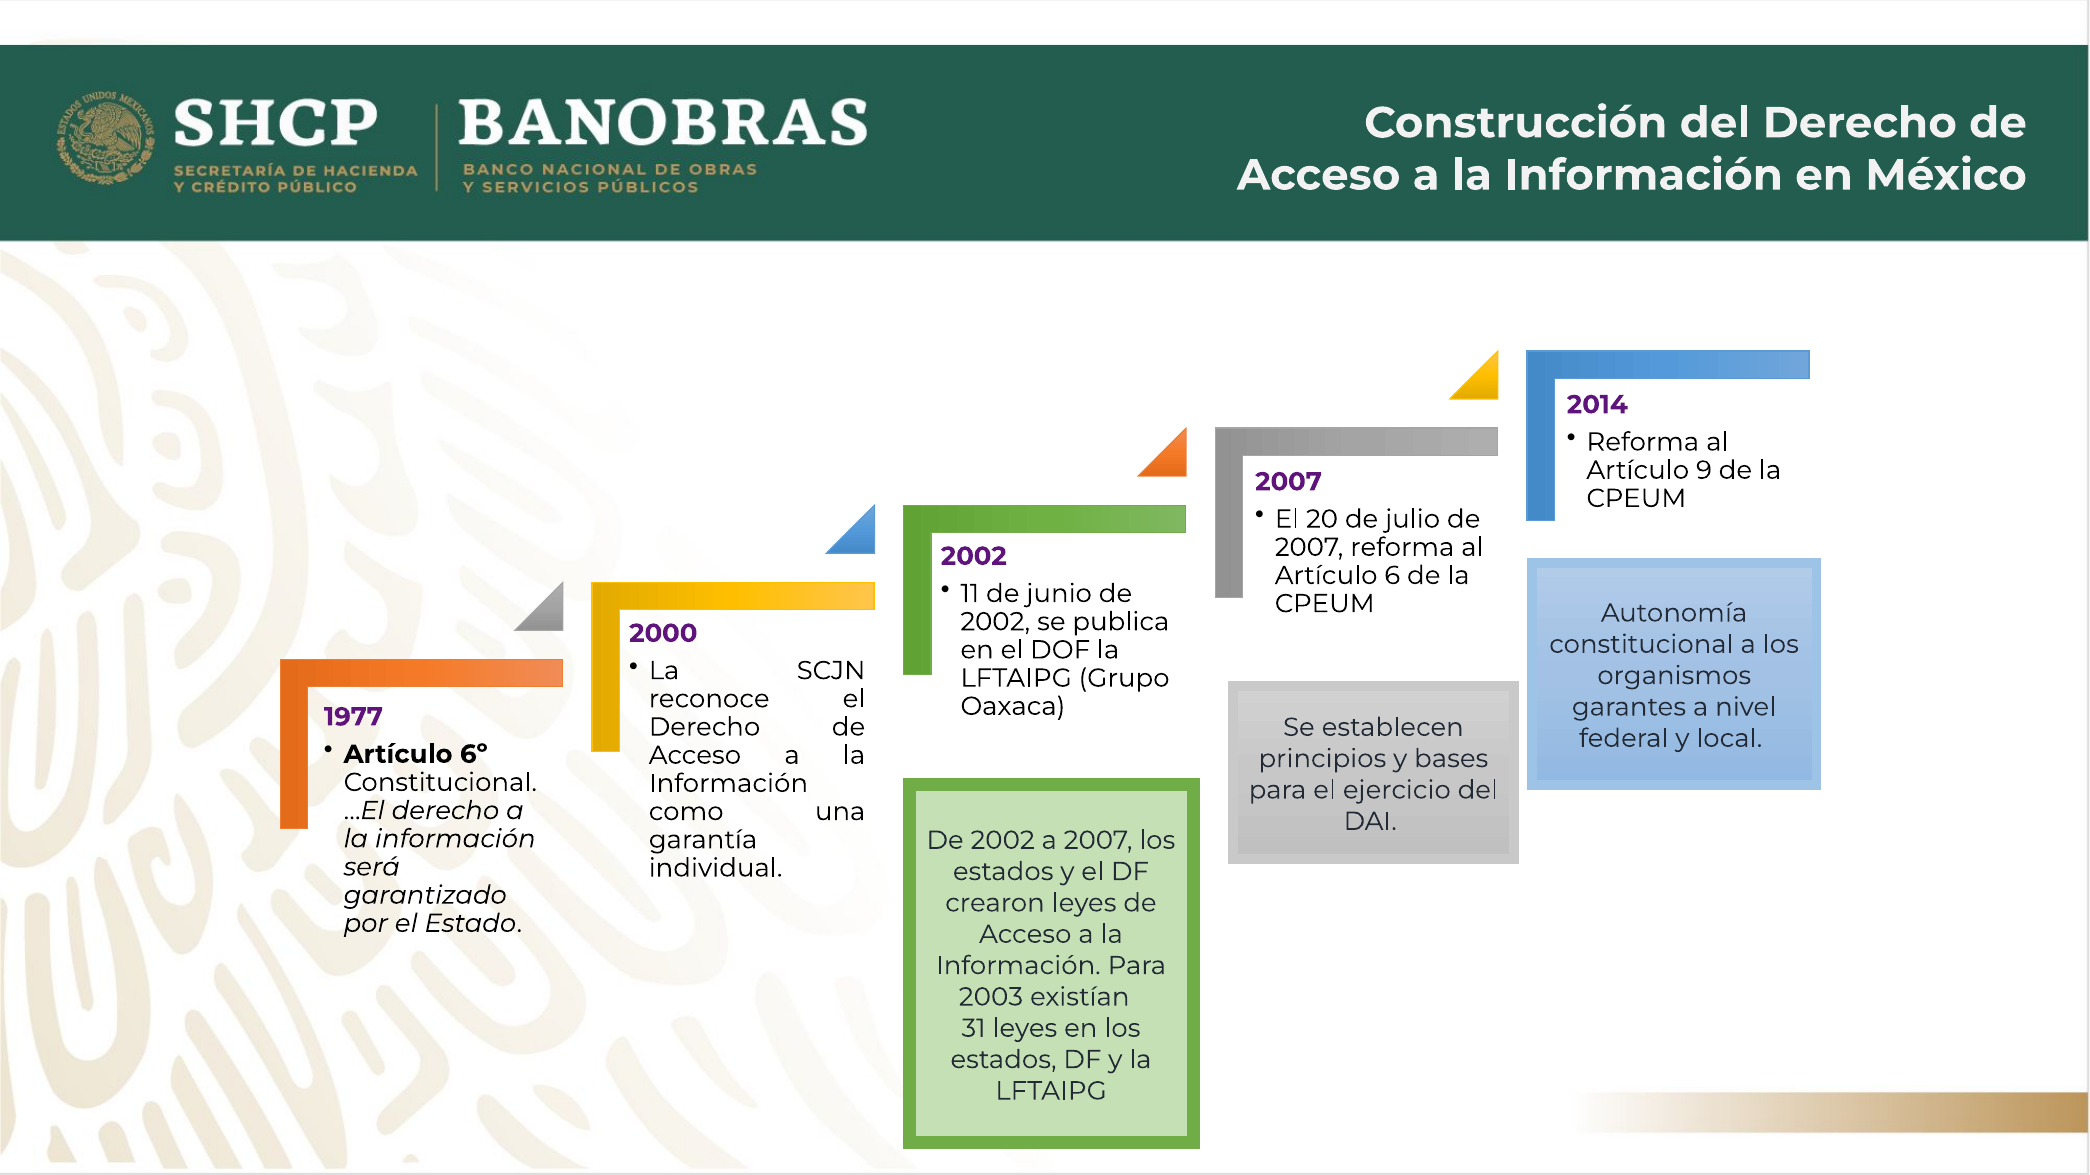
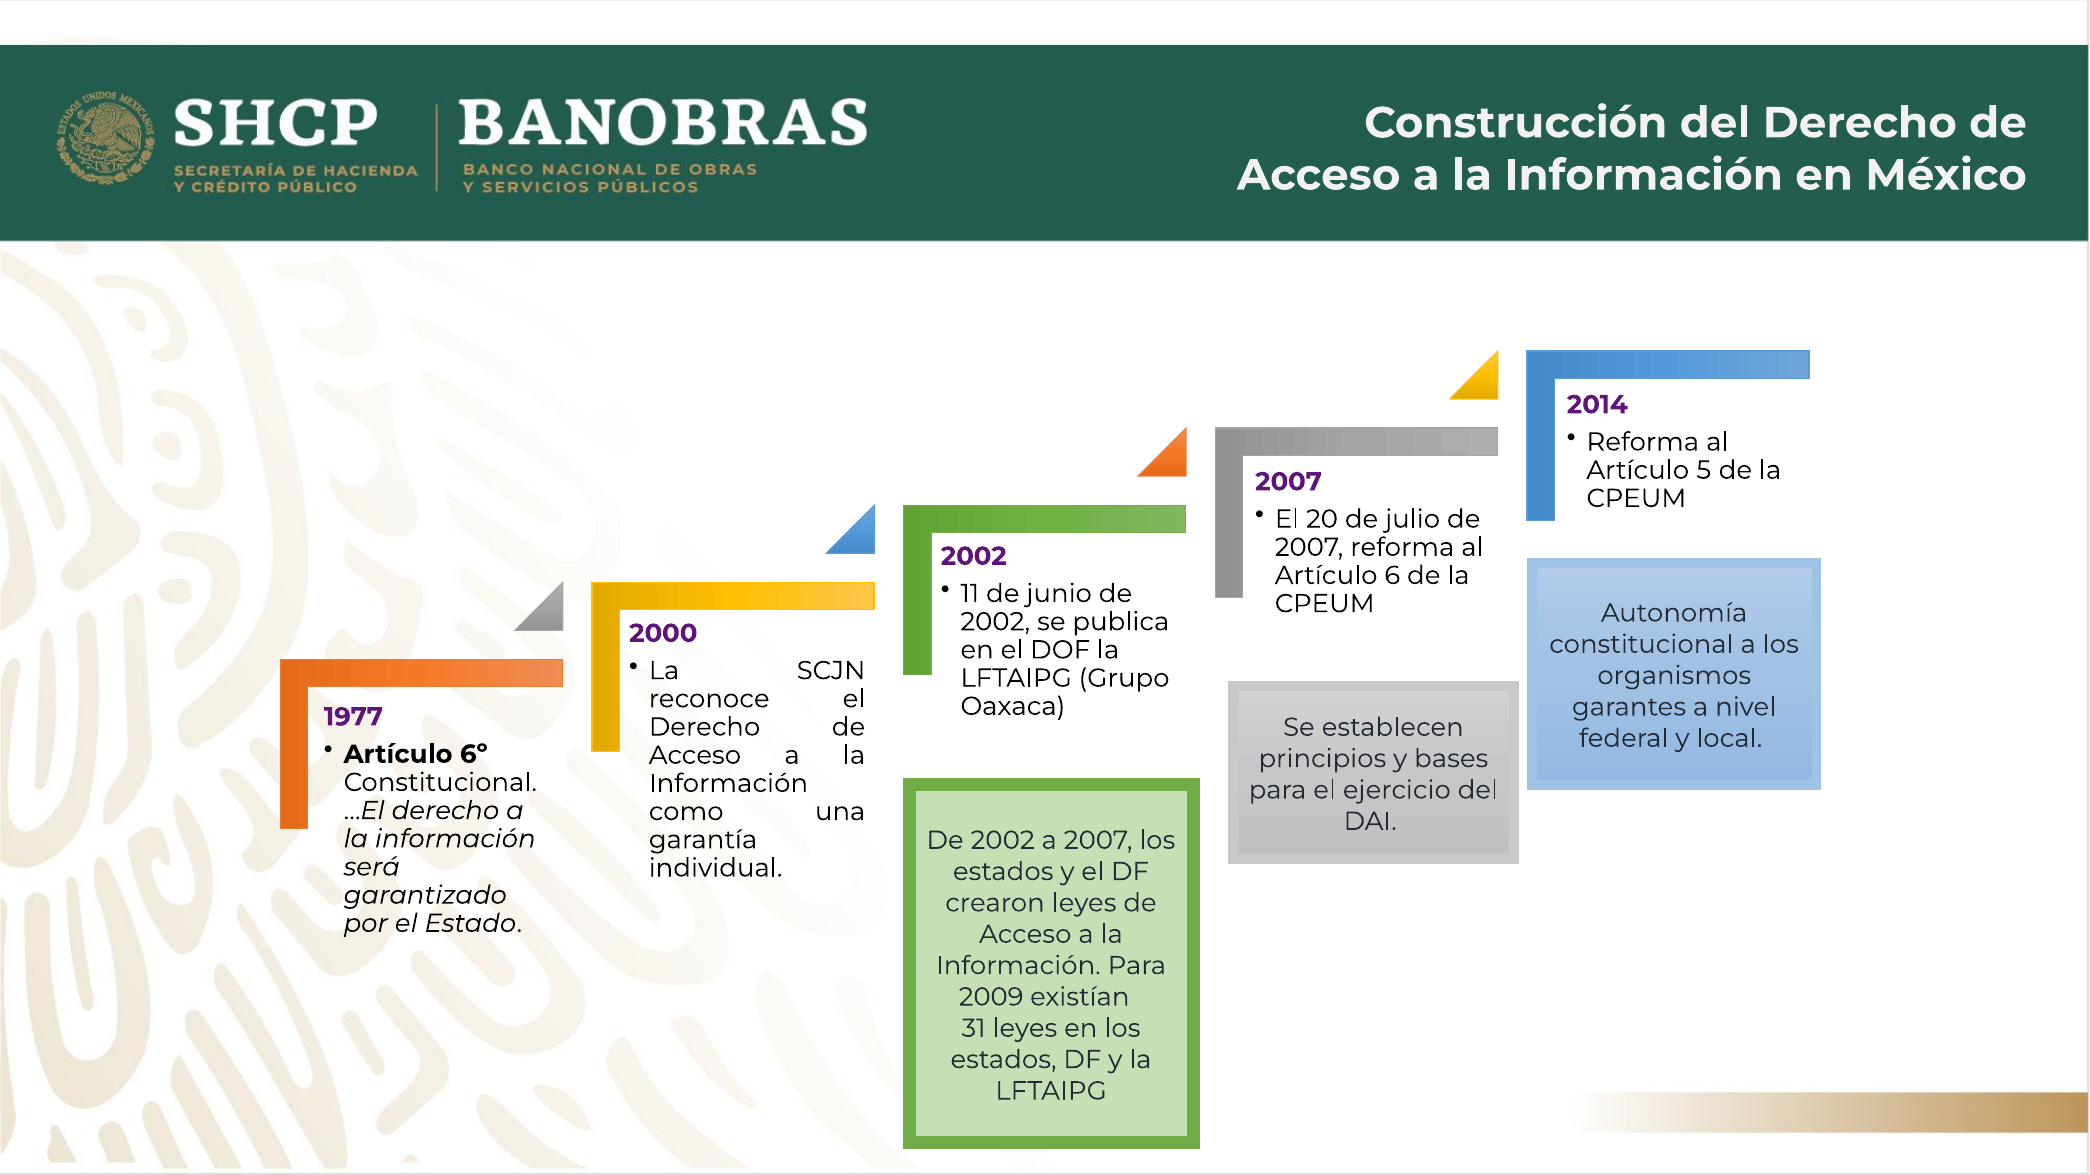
9: 9 -> 5
2003: 2003 -> 2009
